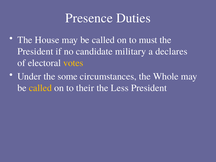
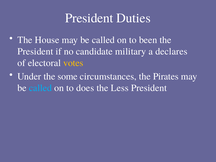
Presence at (89, 18): Presence -> President
must: must -> been
Whole: Whole -> Pirates
called at (40, 88) colour: yellow -> light blue
their: their -> does
